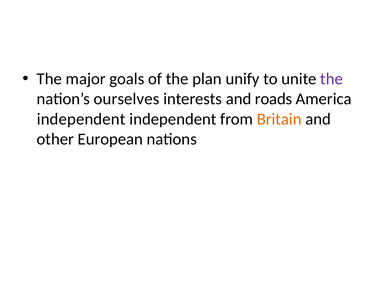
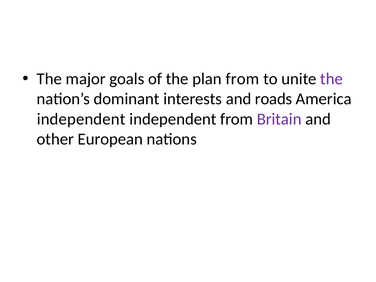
plan unify: unify -> from
ourselves: ourselves -> dominant
Britain colour: orange -> purple
